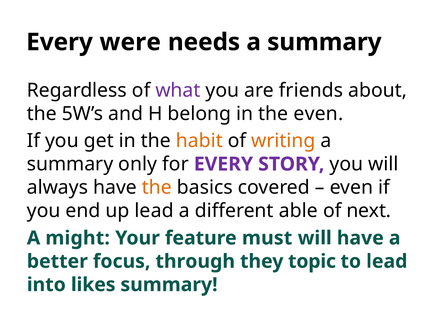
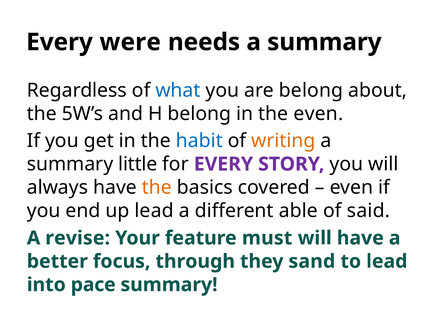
what colour: purple -> blue
are friends: friends -> belong
habit colour: orange -> blue
only: only -> little
next: next -> said
might: might -> revise
topic: topic -> sand
likes: likes -> pace
